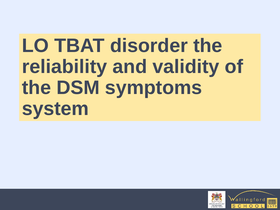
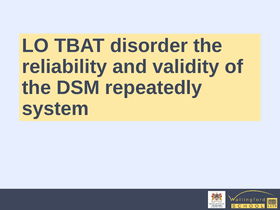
symptoms: symptoms -> repeatedly
